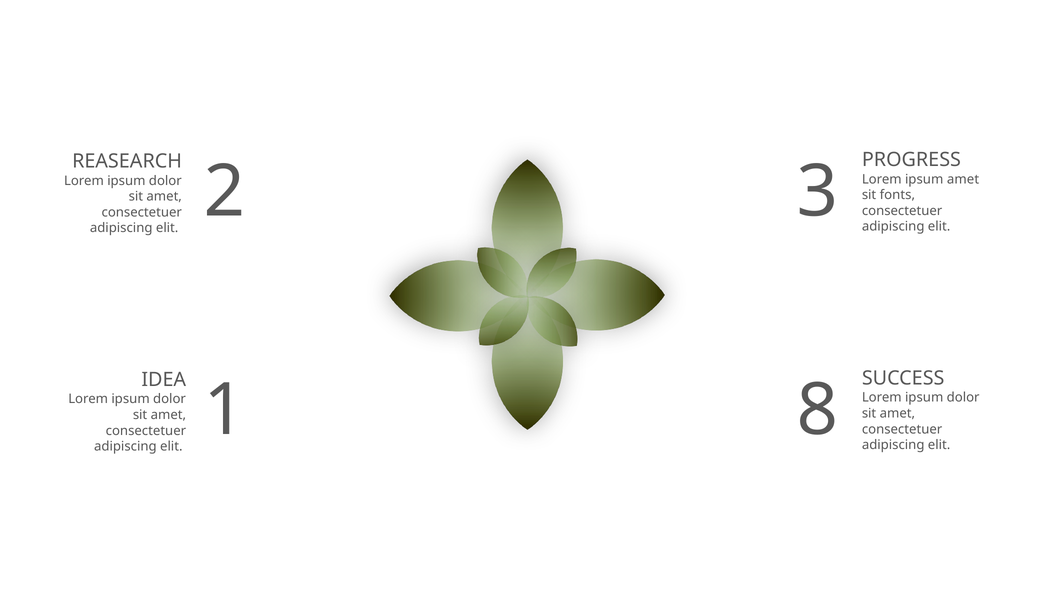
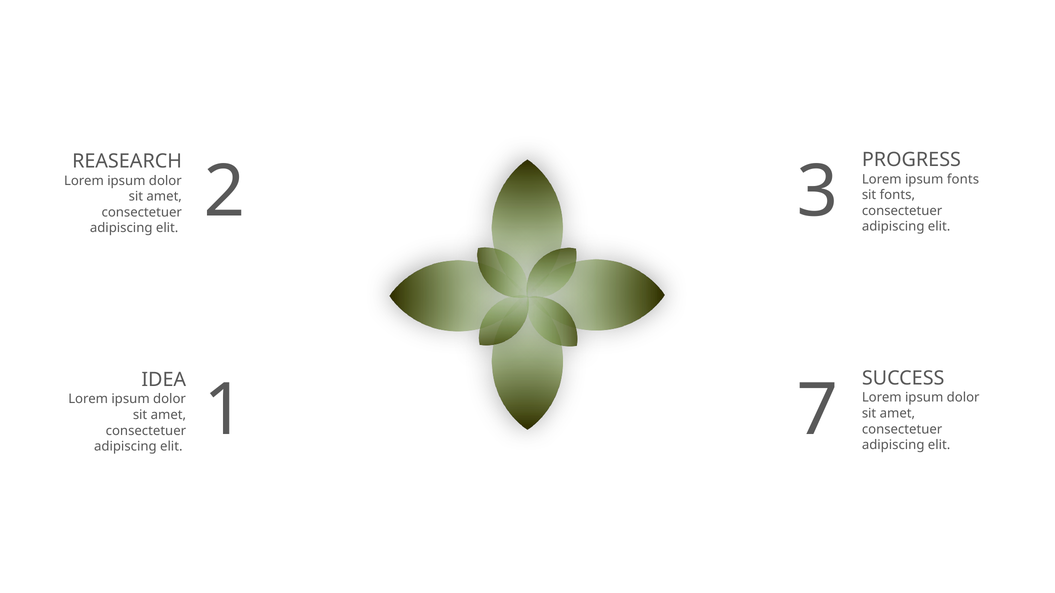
ipsum amet: amet -> fonts
8: 8 -> 7
